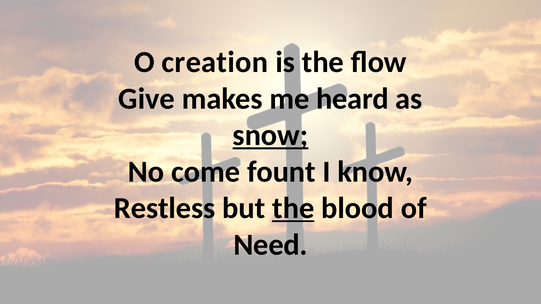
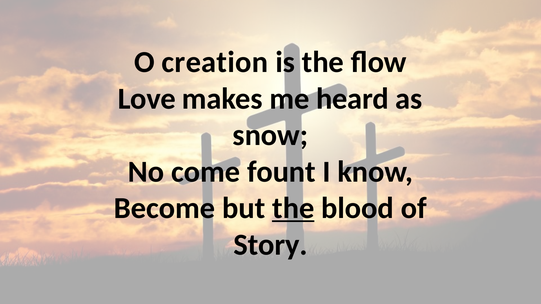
Give: Give -> Love
snow underline: present -> none
Restless: Restless -> Become
Need: Need -> Story
